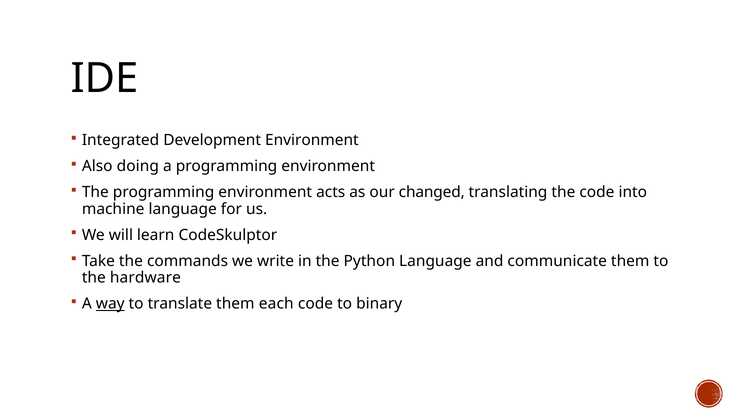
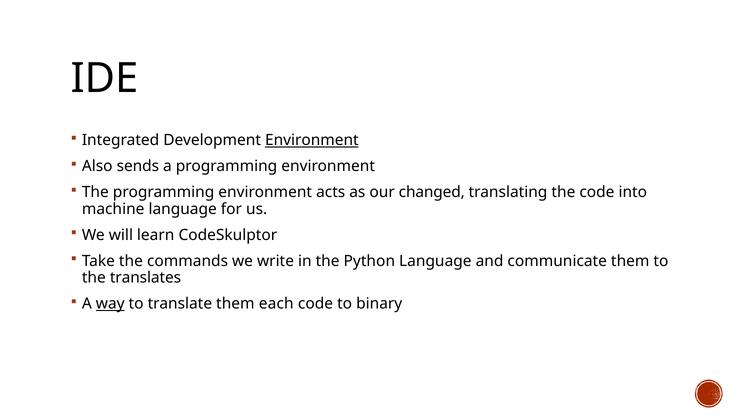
Environment at (312, 140) underline: none -> present
doing: doing -> sends
hardware: hardware -> translates
